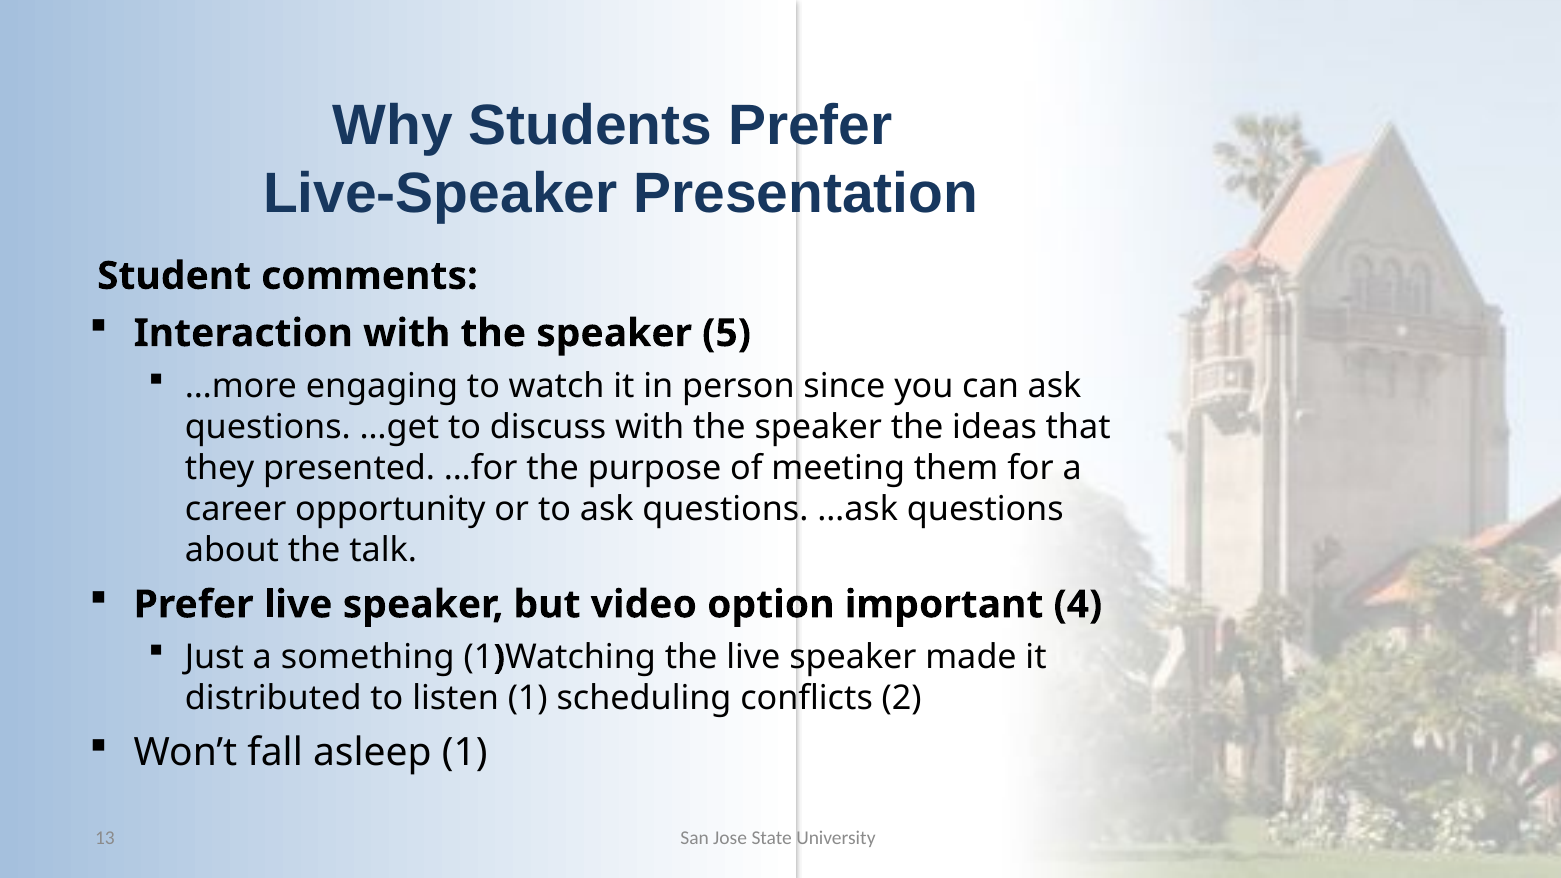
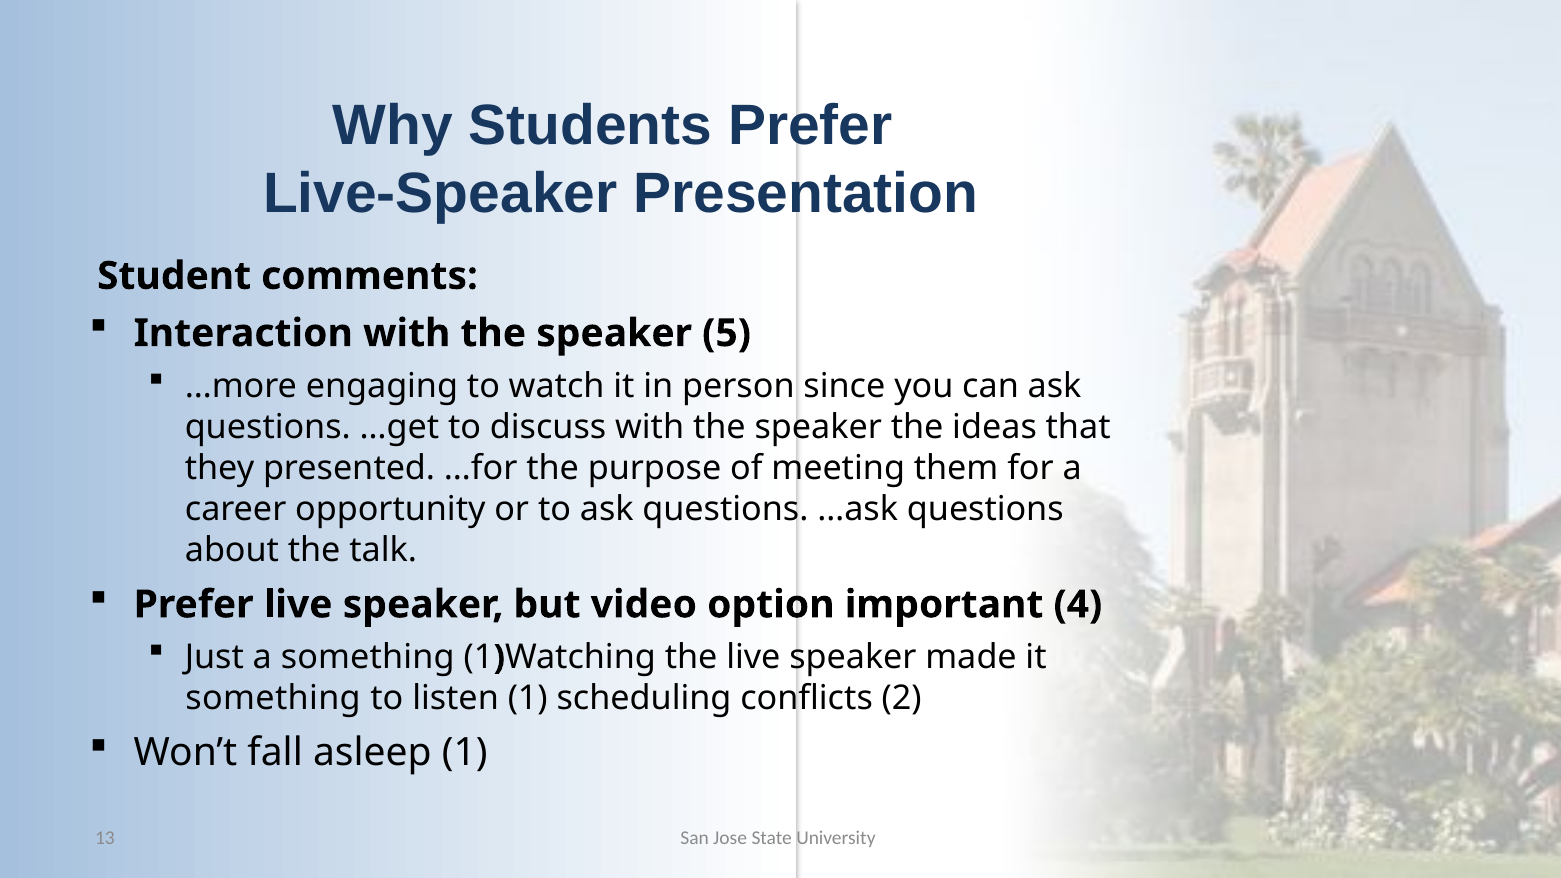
distributed at (273, 698): distributed -> something
